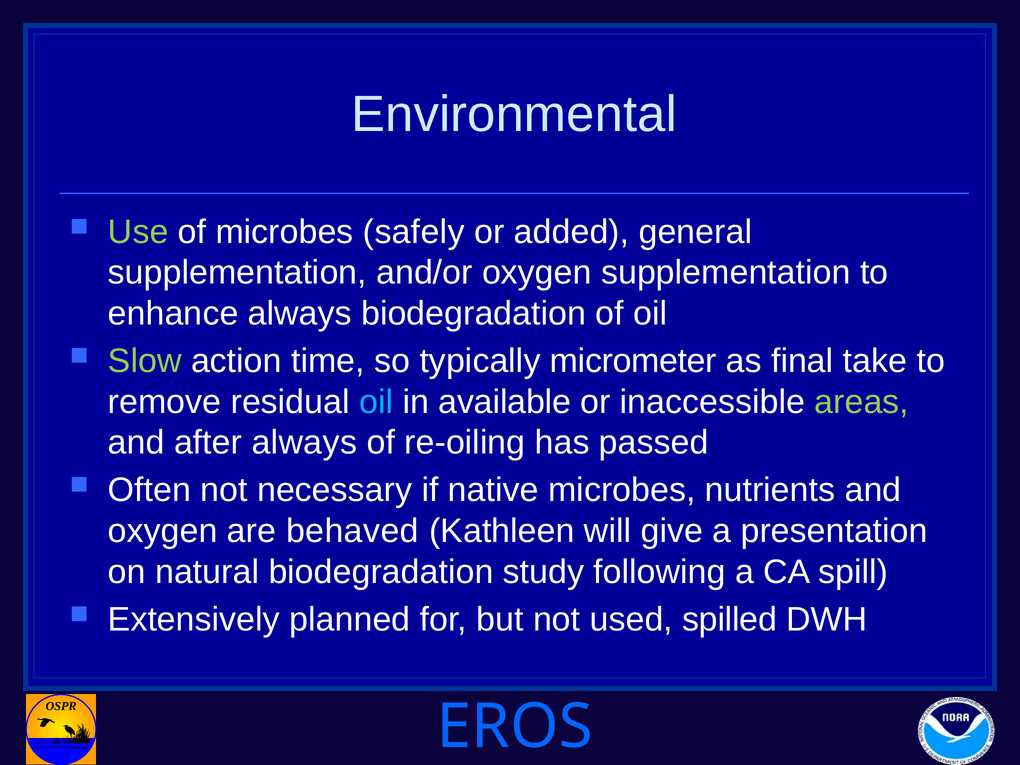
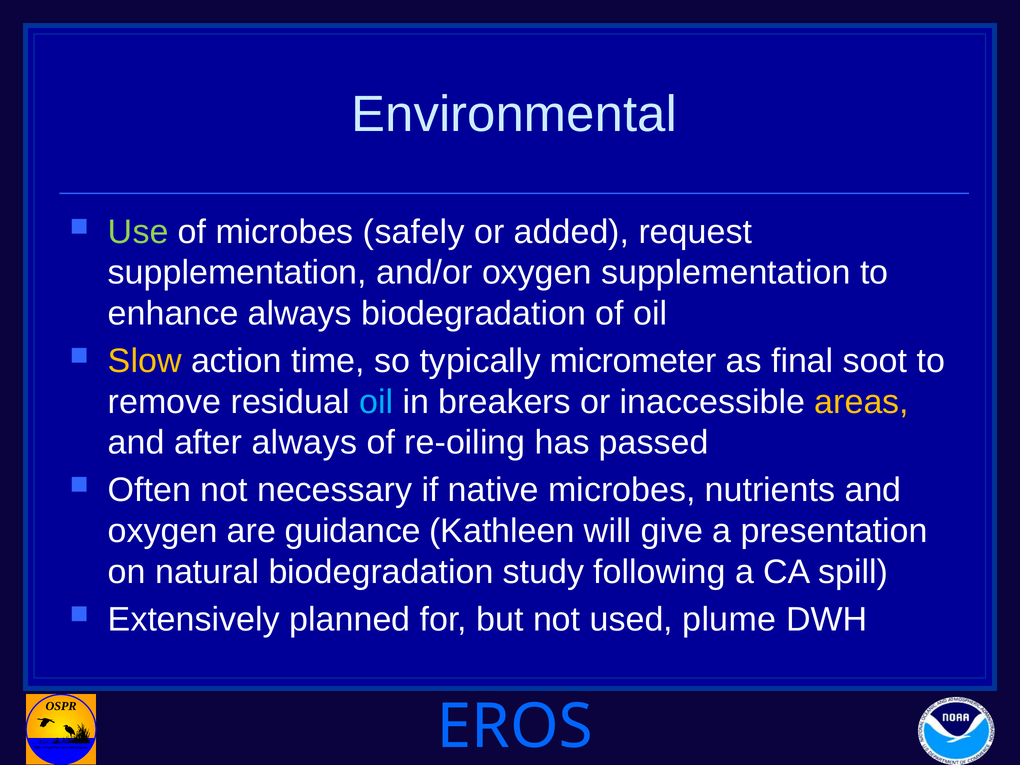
general: general -> request
Slow colour: light green -> yellow
take: take -> soot
available: available -> breakers
areas colour: light green -> yellow
behaved: behaved -> guidance
spilled: spilled -> plume
